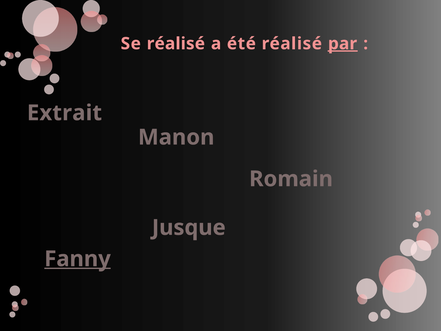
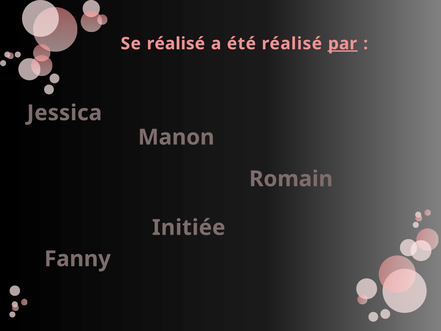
Extrait: Extrait -> Jessica
Jusque: Jusque -> Initiée
Fanny underline: present -> none
